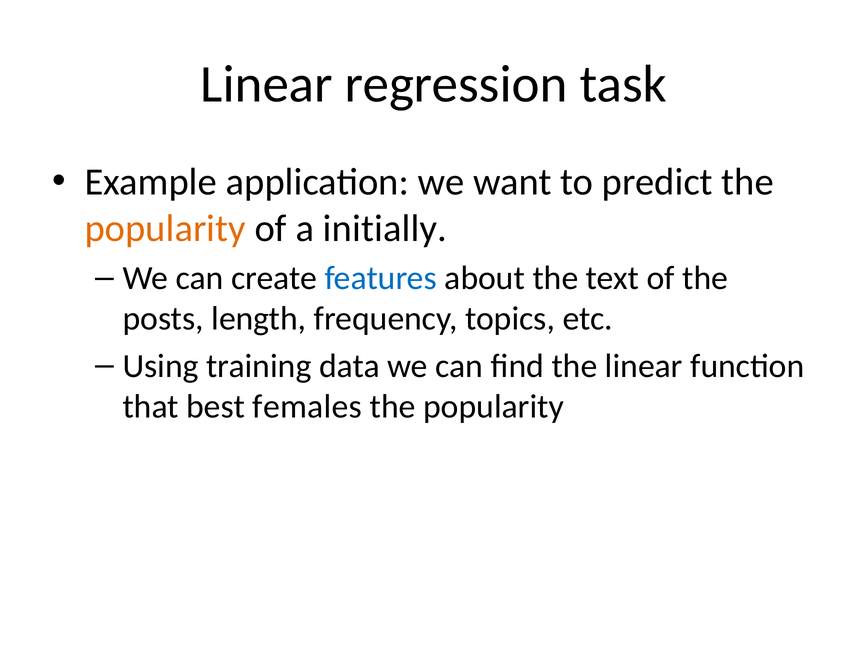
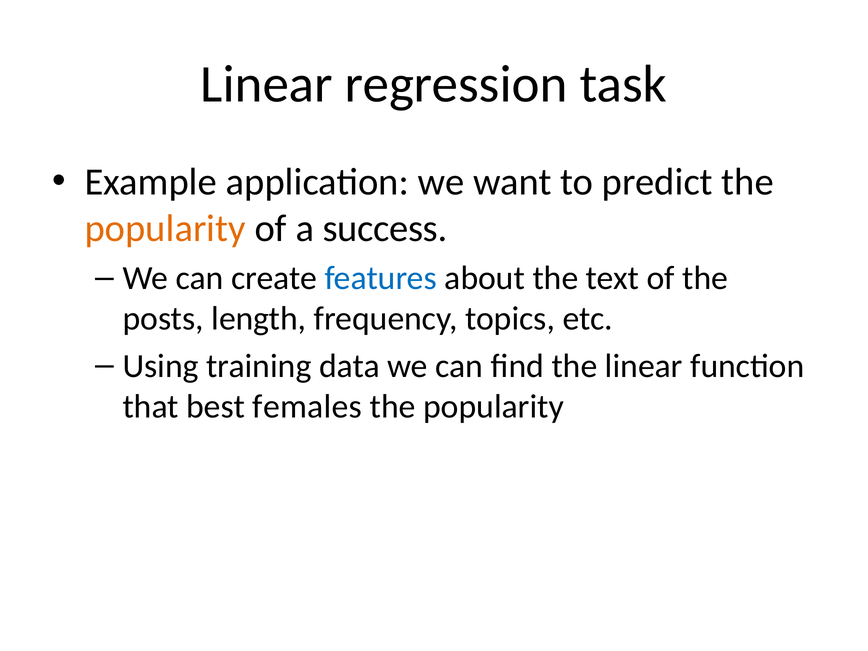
initially: initially -> success
